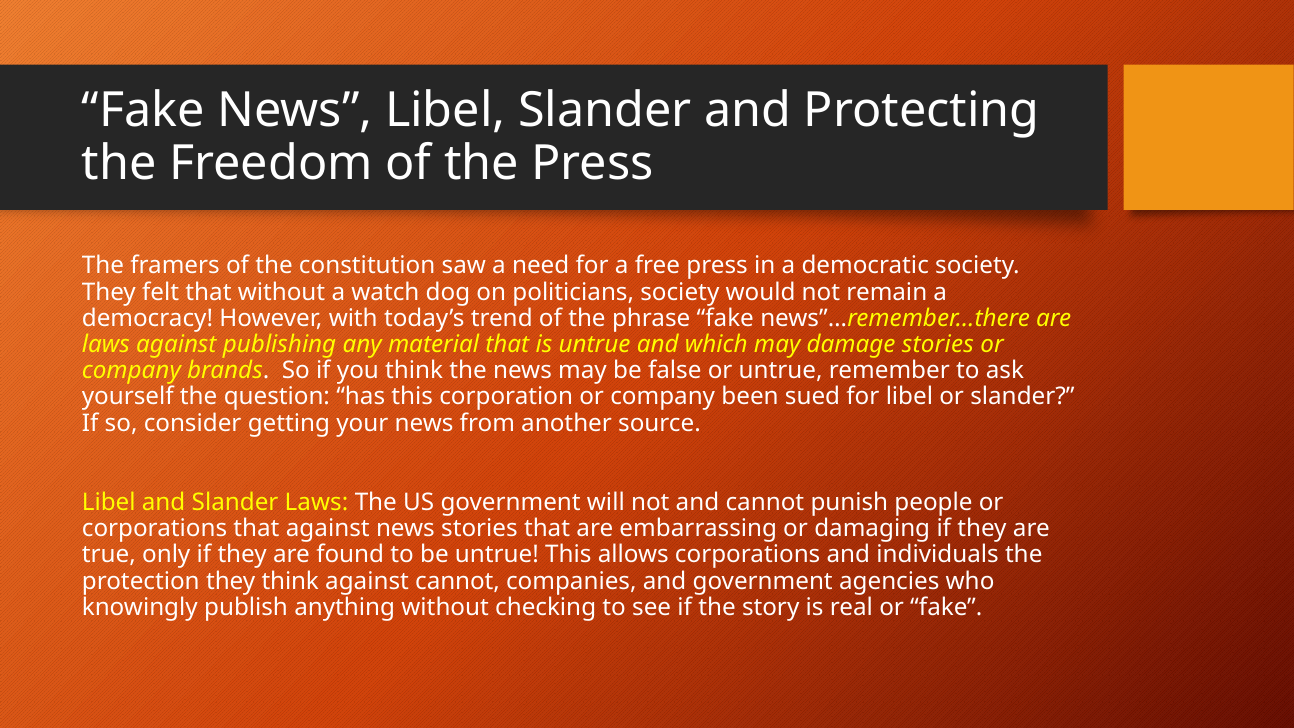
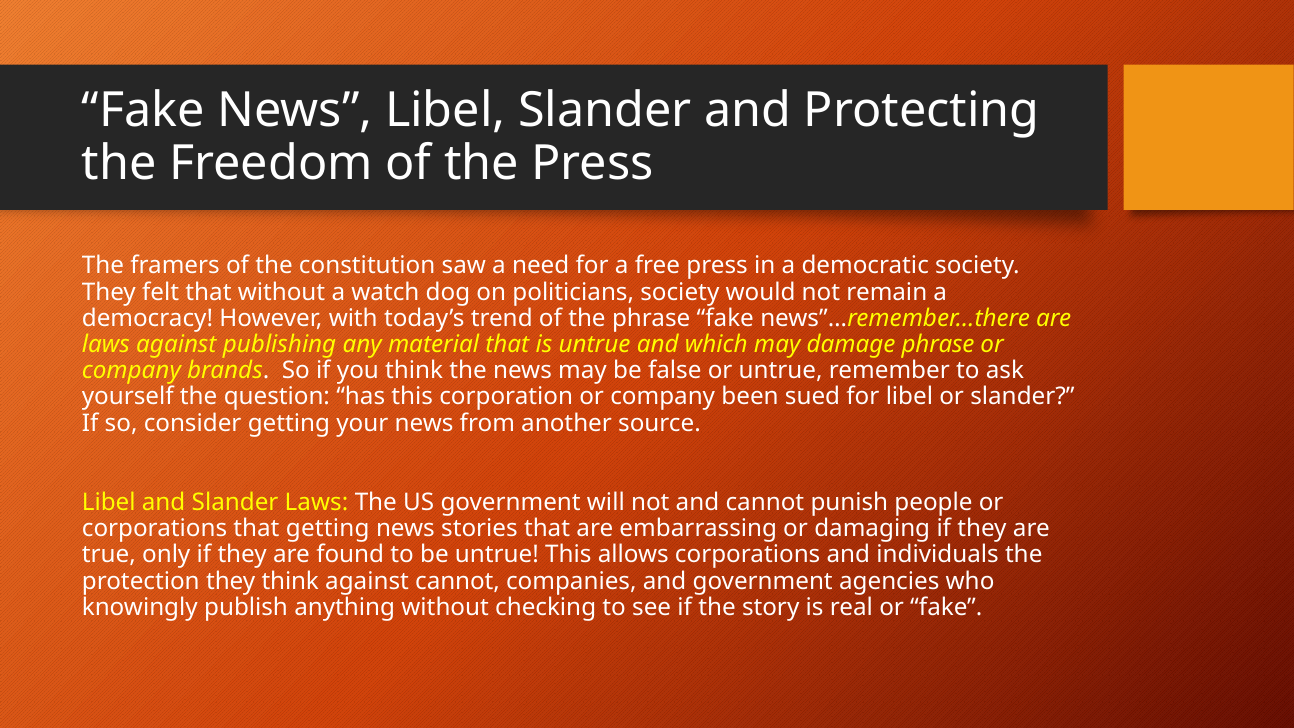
damage stories: stories -> phrase
that against: against -> getting
